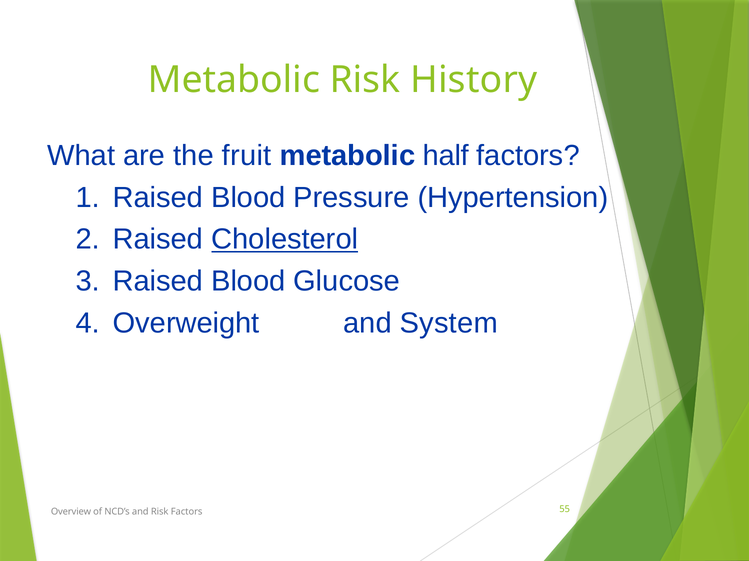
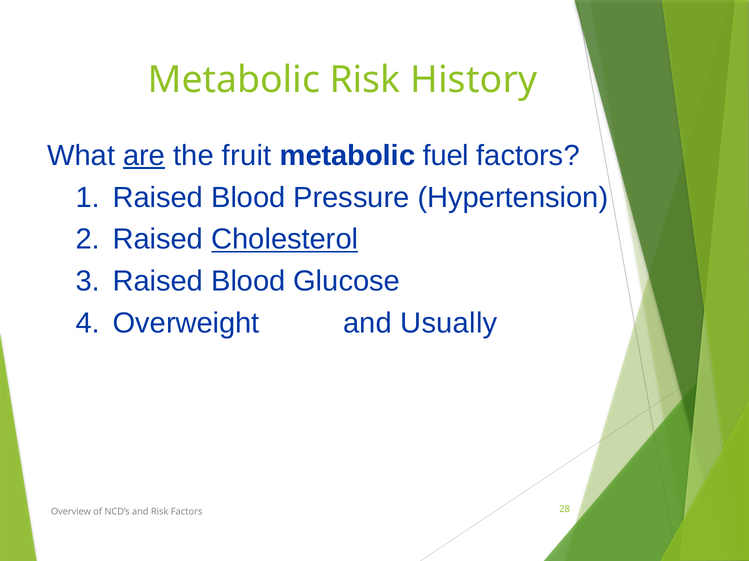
are underline: none -> present
half: half -> fuel
System: System -> Usually
55: 55 -> 28
